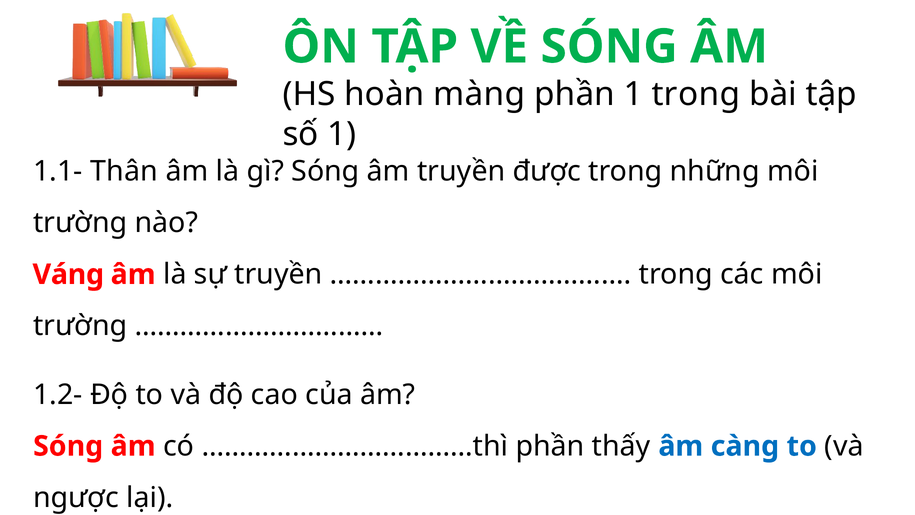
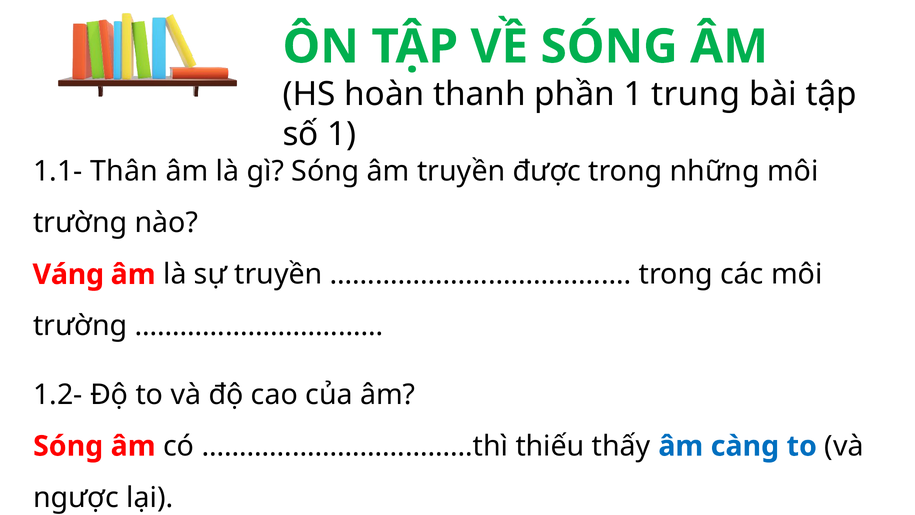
màng: màng -> thanh
1 trong: trong -> trung
………………………………thì phần: phần -> thiếu
